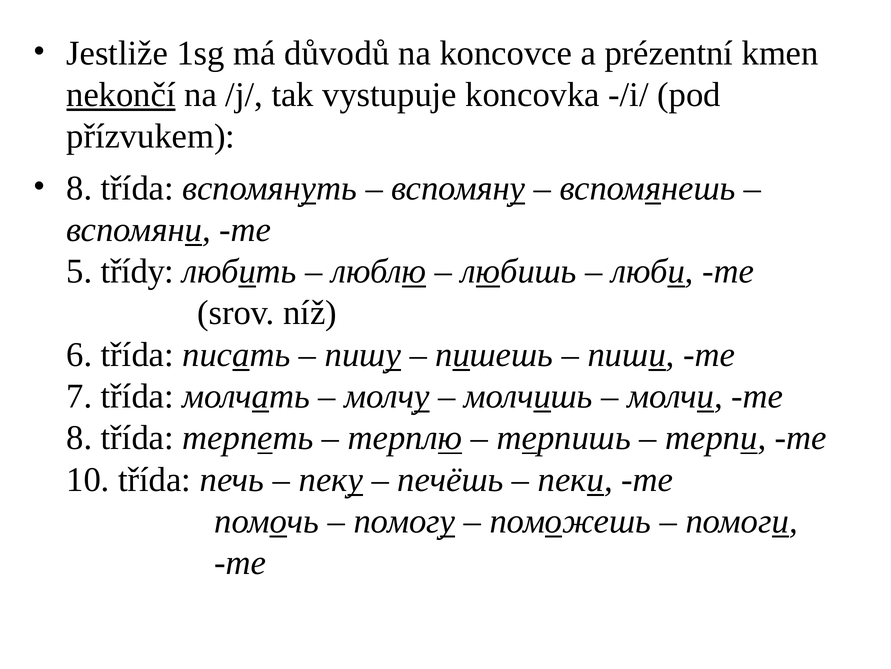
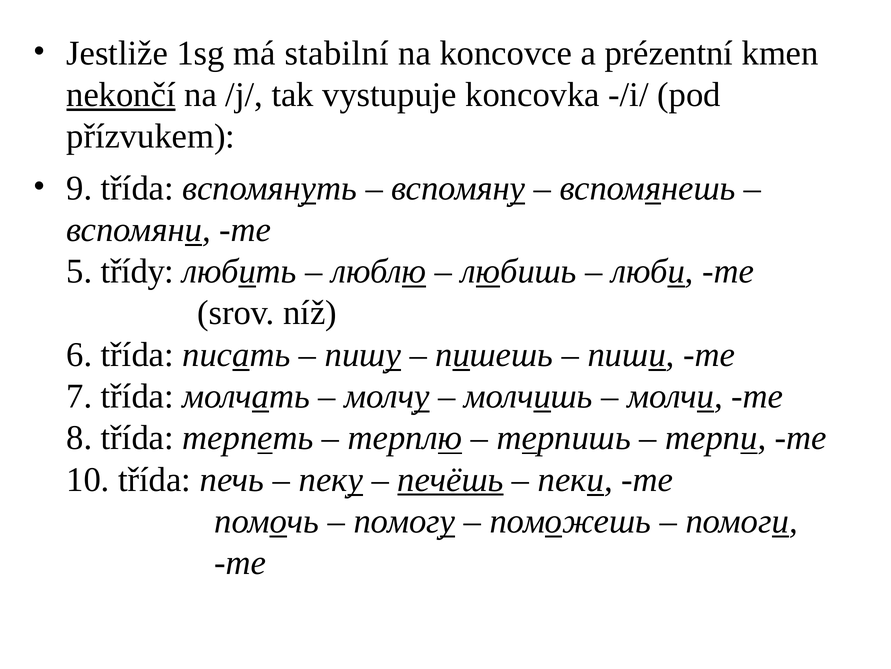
důvodů: důvodů -> stabilní
8 at (79, 188): 8 -> 9
печёшь underline: none -> present
